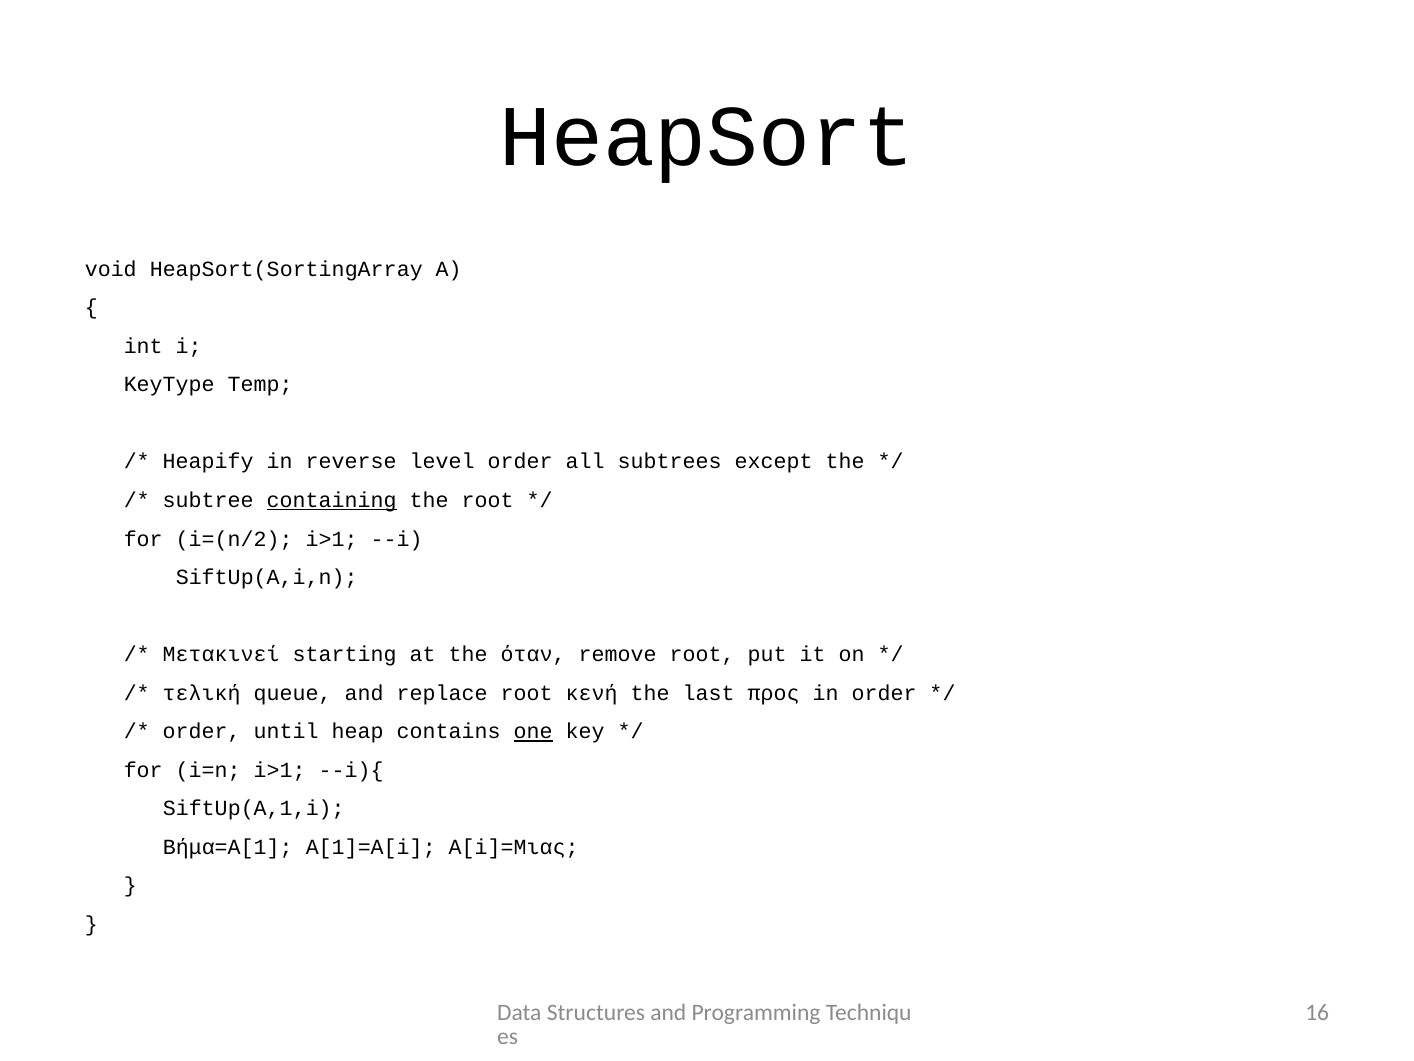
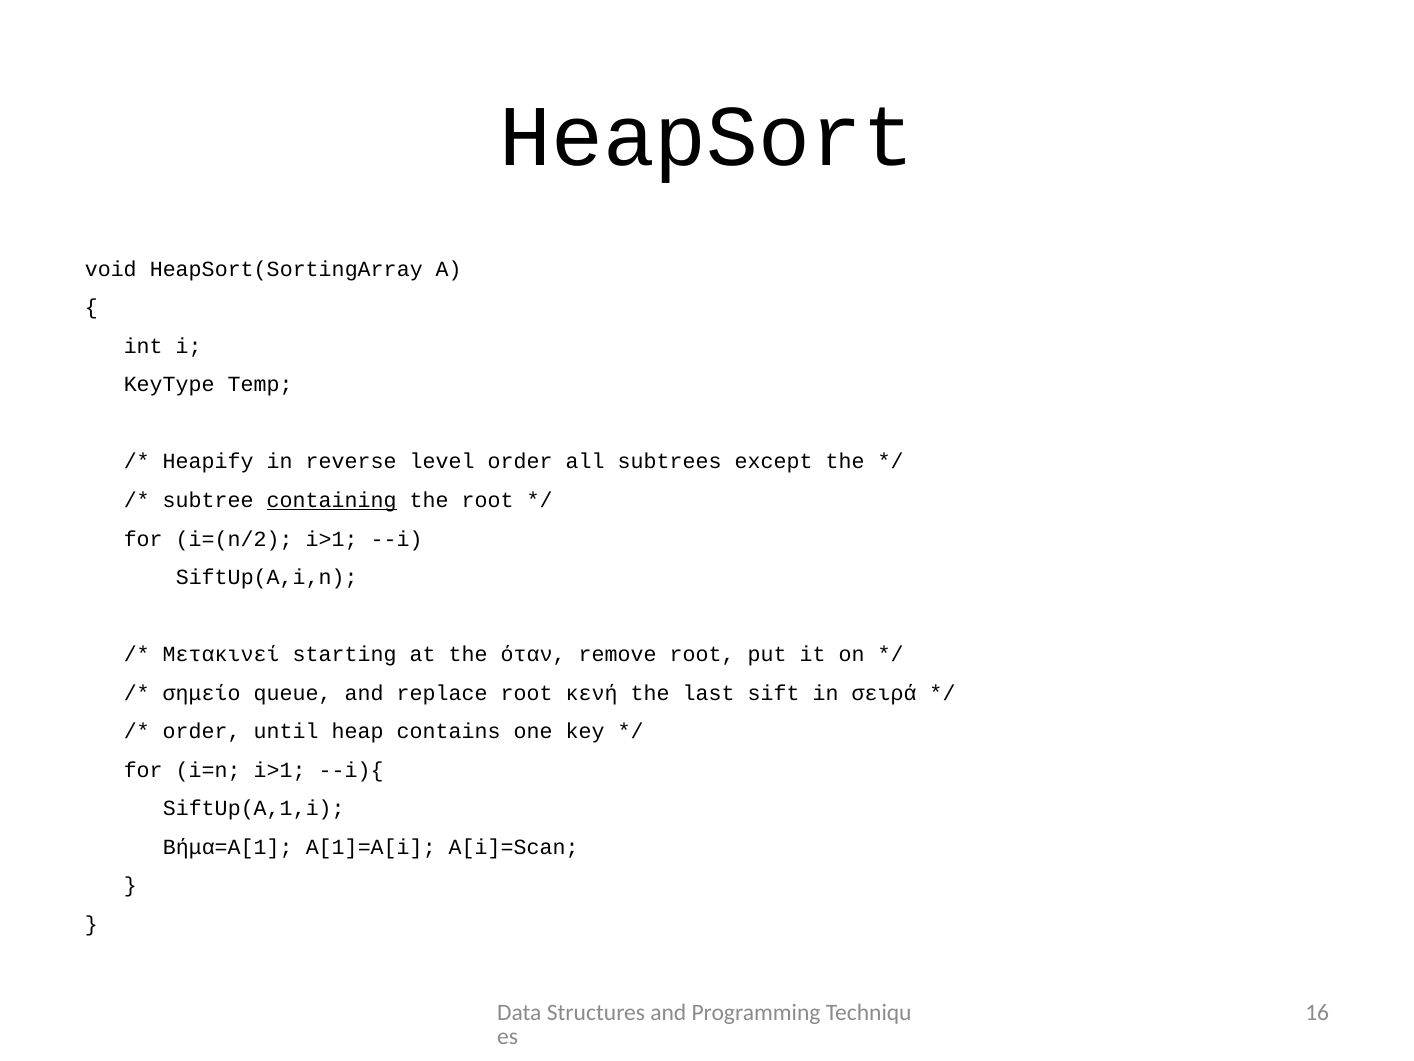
τελική: τελική -> σημείο
προς: προς -> sift
in order: order -> σειρά
one underline: present -> none
A[i]=Μιας: A[i]=Μιας -> A[i]=Scan
